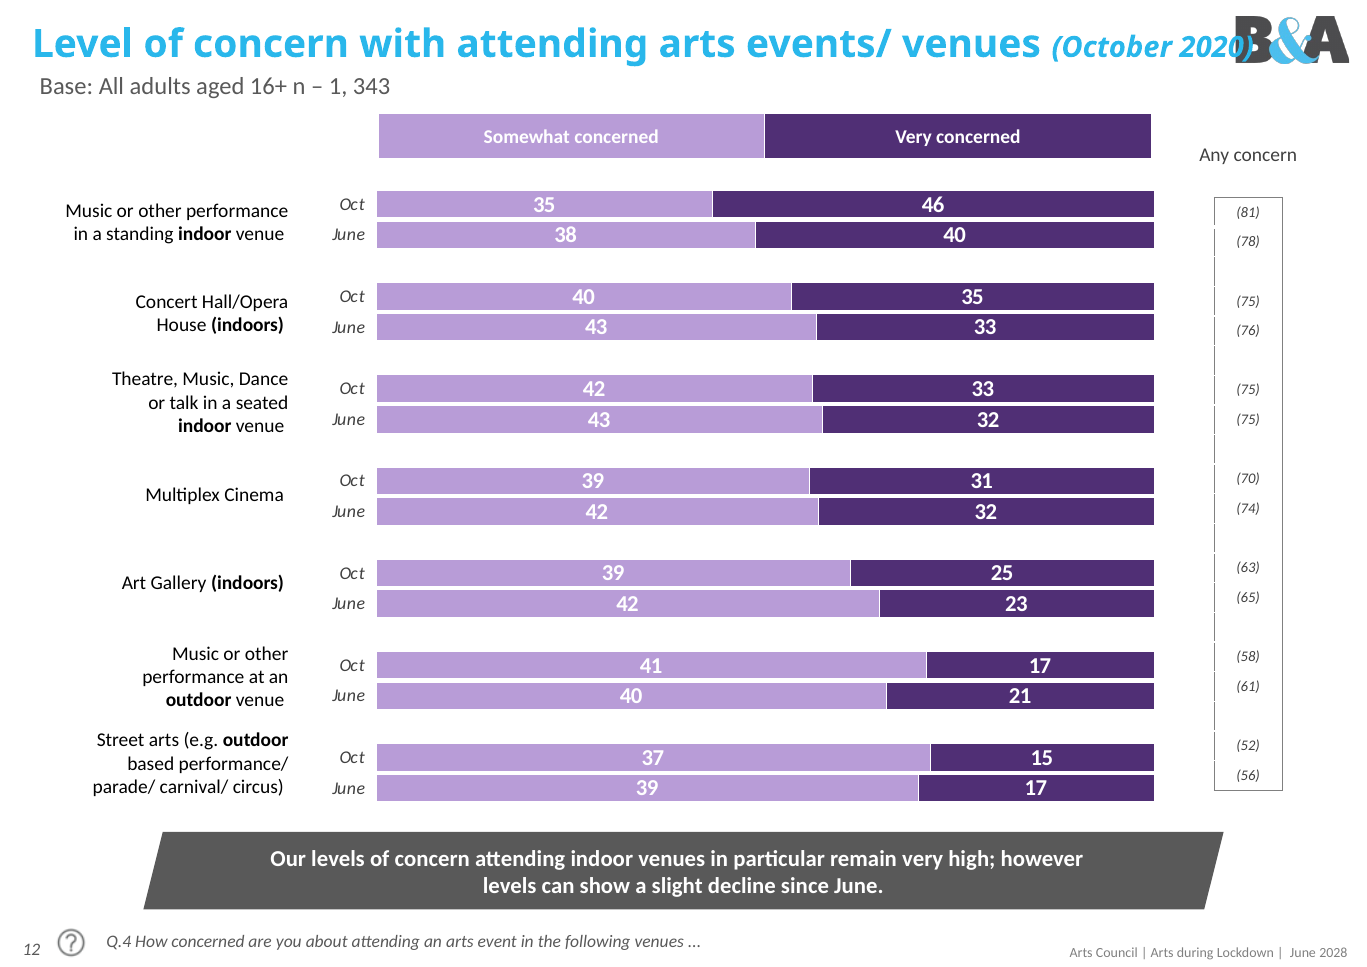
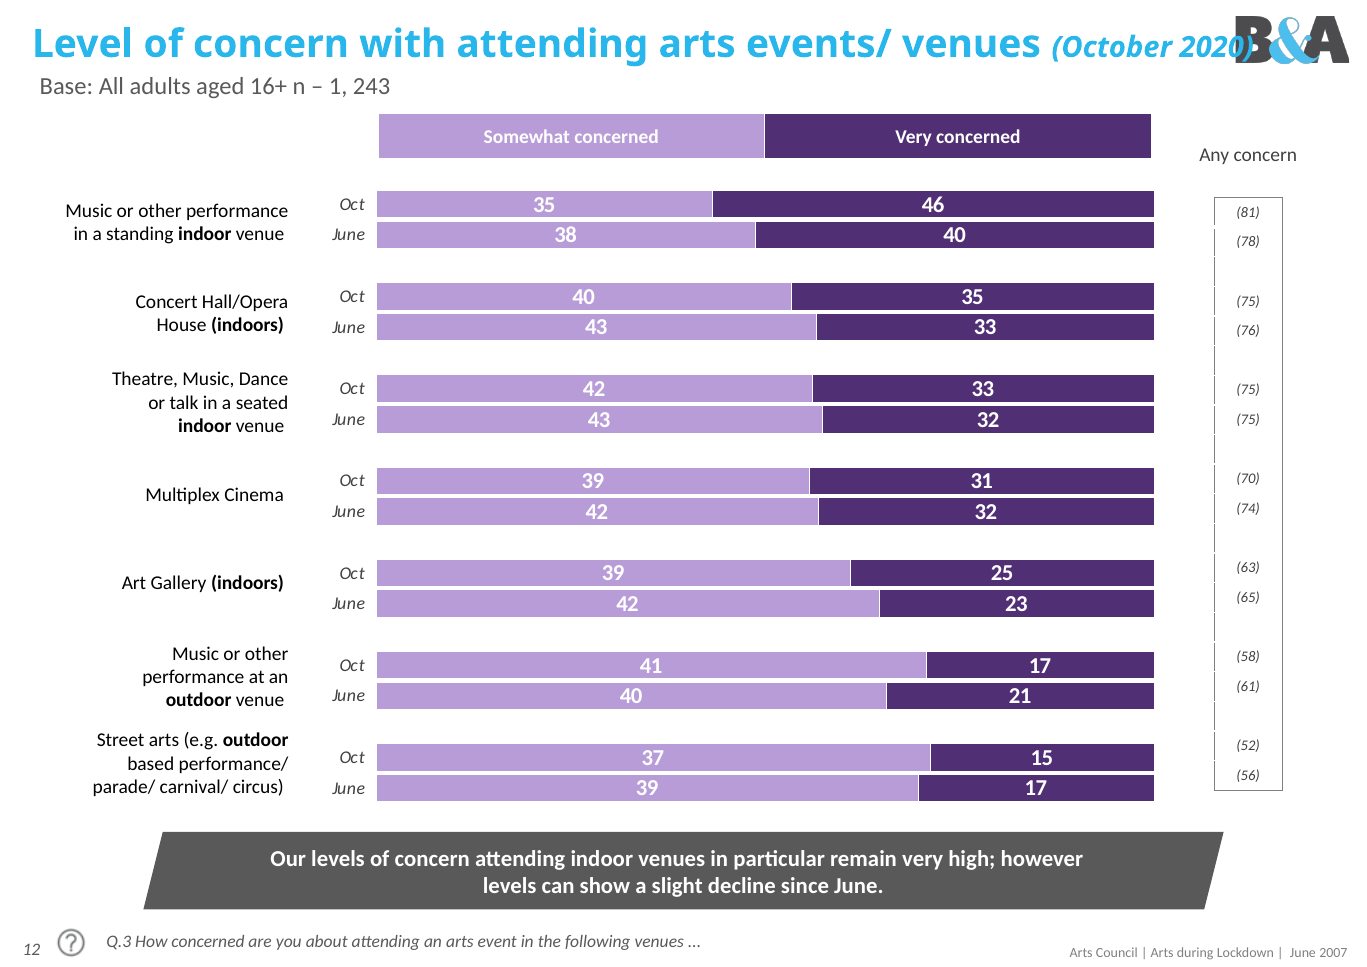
343: 343 -> 243
Q.4: Q.4 -> Q.3
2028: 2028 -> 2007
